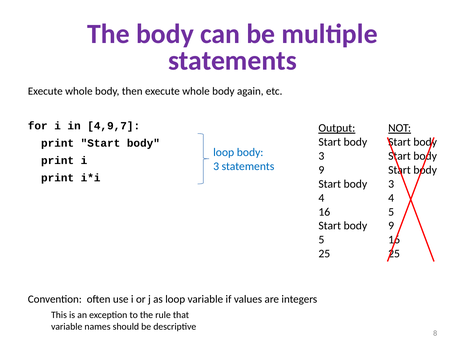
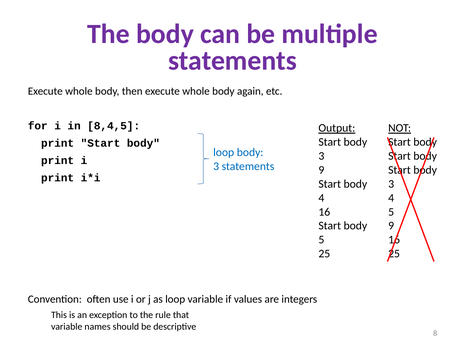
4,9,7: 4,9,7 -> 8,4,5
